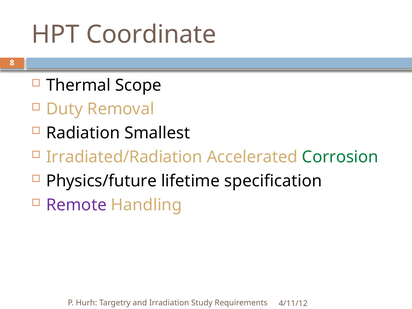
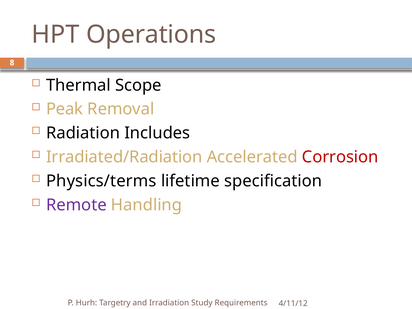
Coordinate: Coordinate -> Operations
Duty: Duty -> Peak
Smallest: Smallest -> Includes
Corrosion colour: green -> red
Physics/future: Physics/future -> Physics/terms
